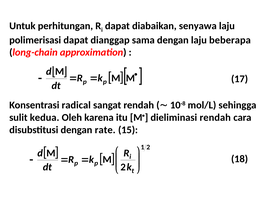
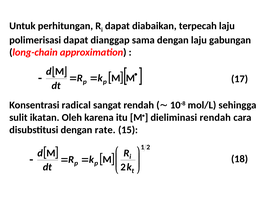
senyawa: senyawa -> terpecah
beberapa: beberapa -> gabungan
kedua: kedua -> ikatan
